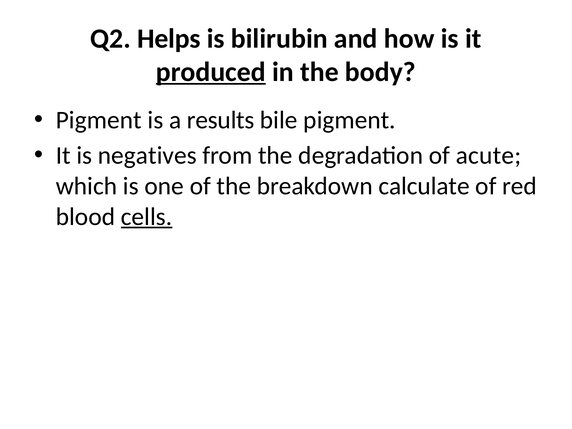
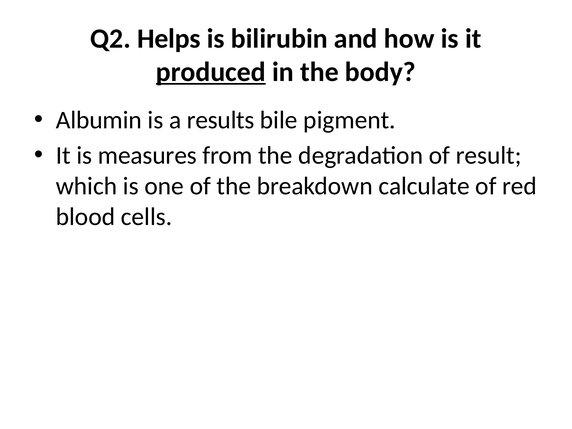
Pigment at (99, 120): Pigment -> Albumin
negatives: negatives -> measures
acute: acute -> result
cells underline: present -> none
